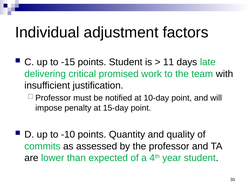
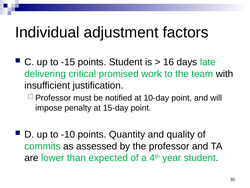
11: 11 -> 16
